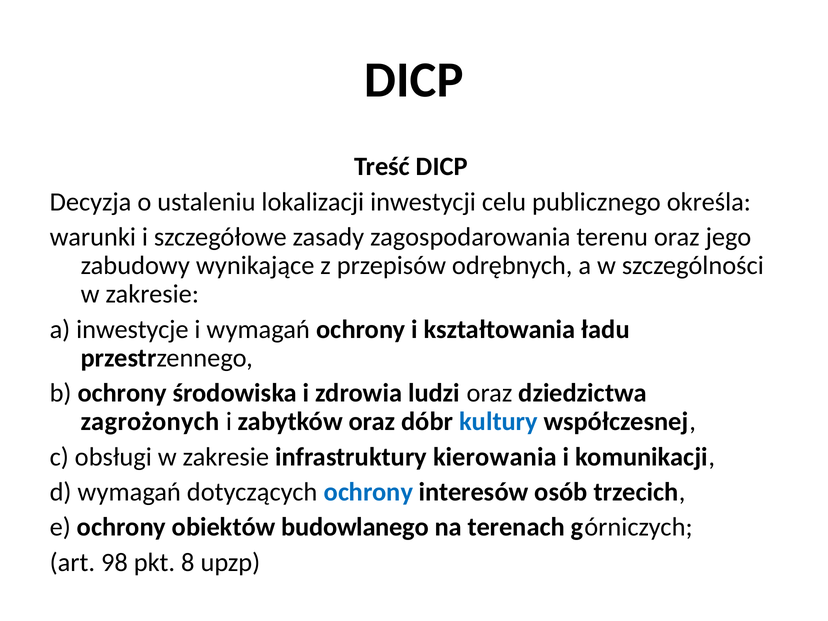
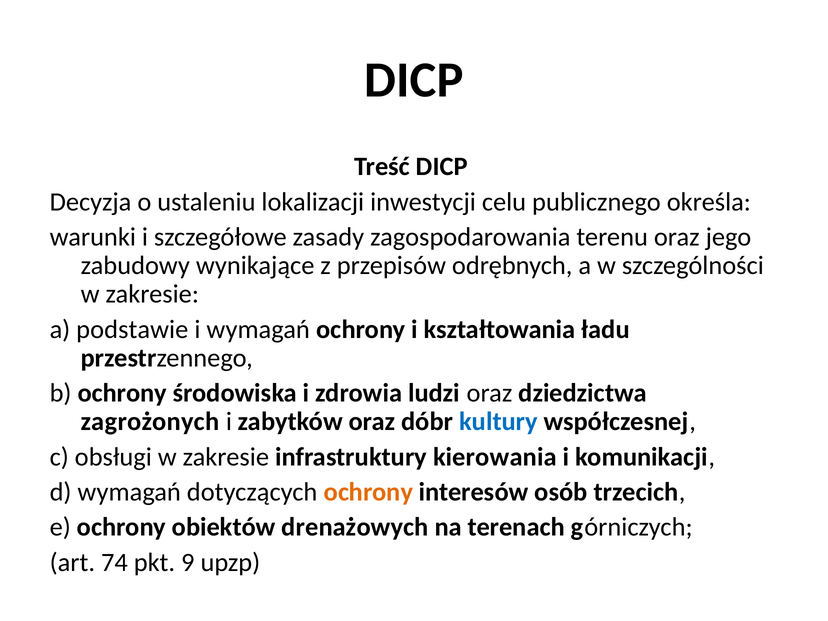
inwestycje: inwestycje -> podstawie
ochrony at (368, 492) colour: blue -> orange
budowlanego: budowlanego -> drenażowych
98: 98 -> 74
8: 8 -> 9
